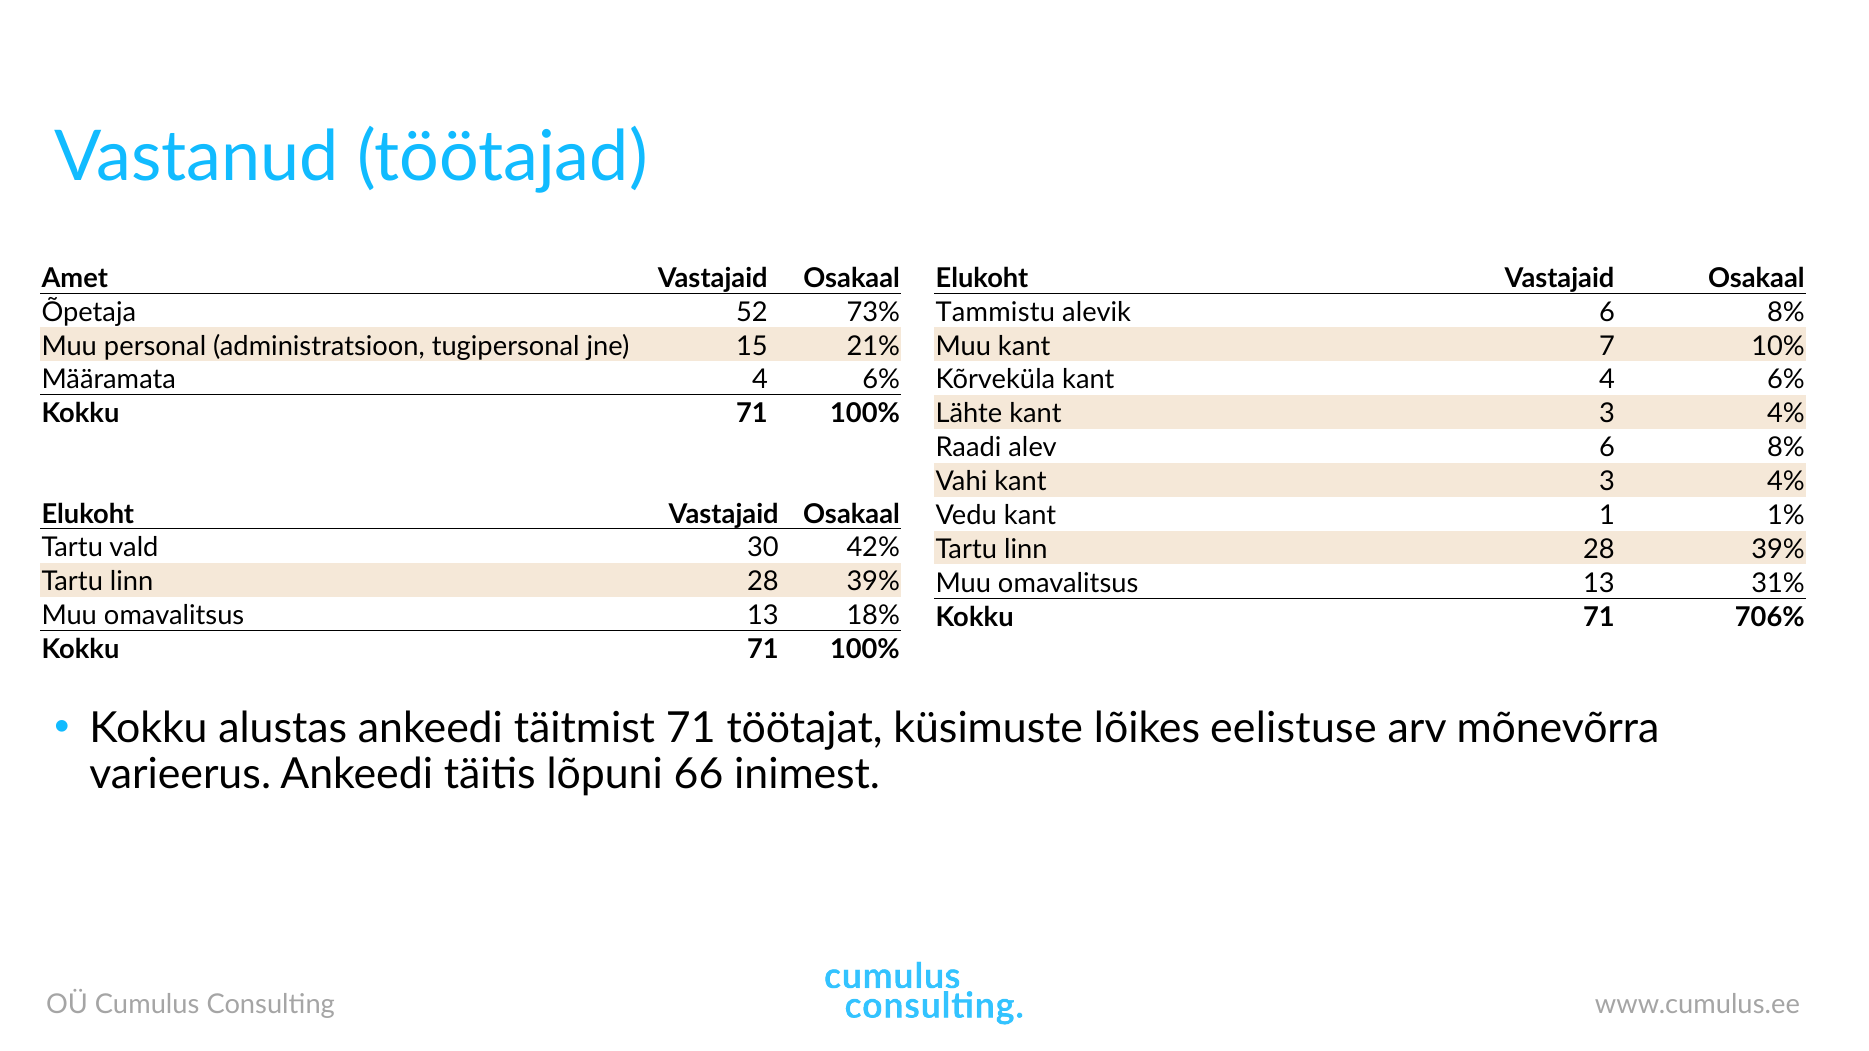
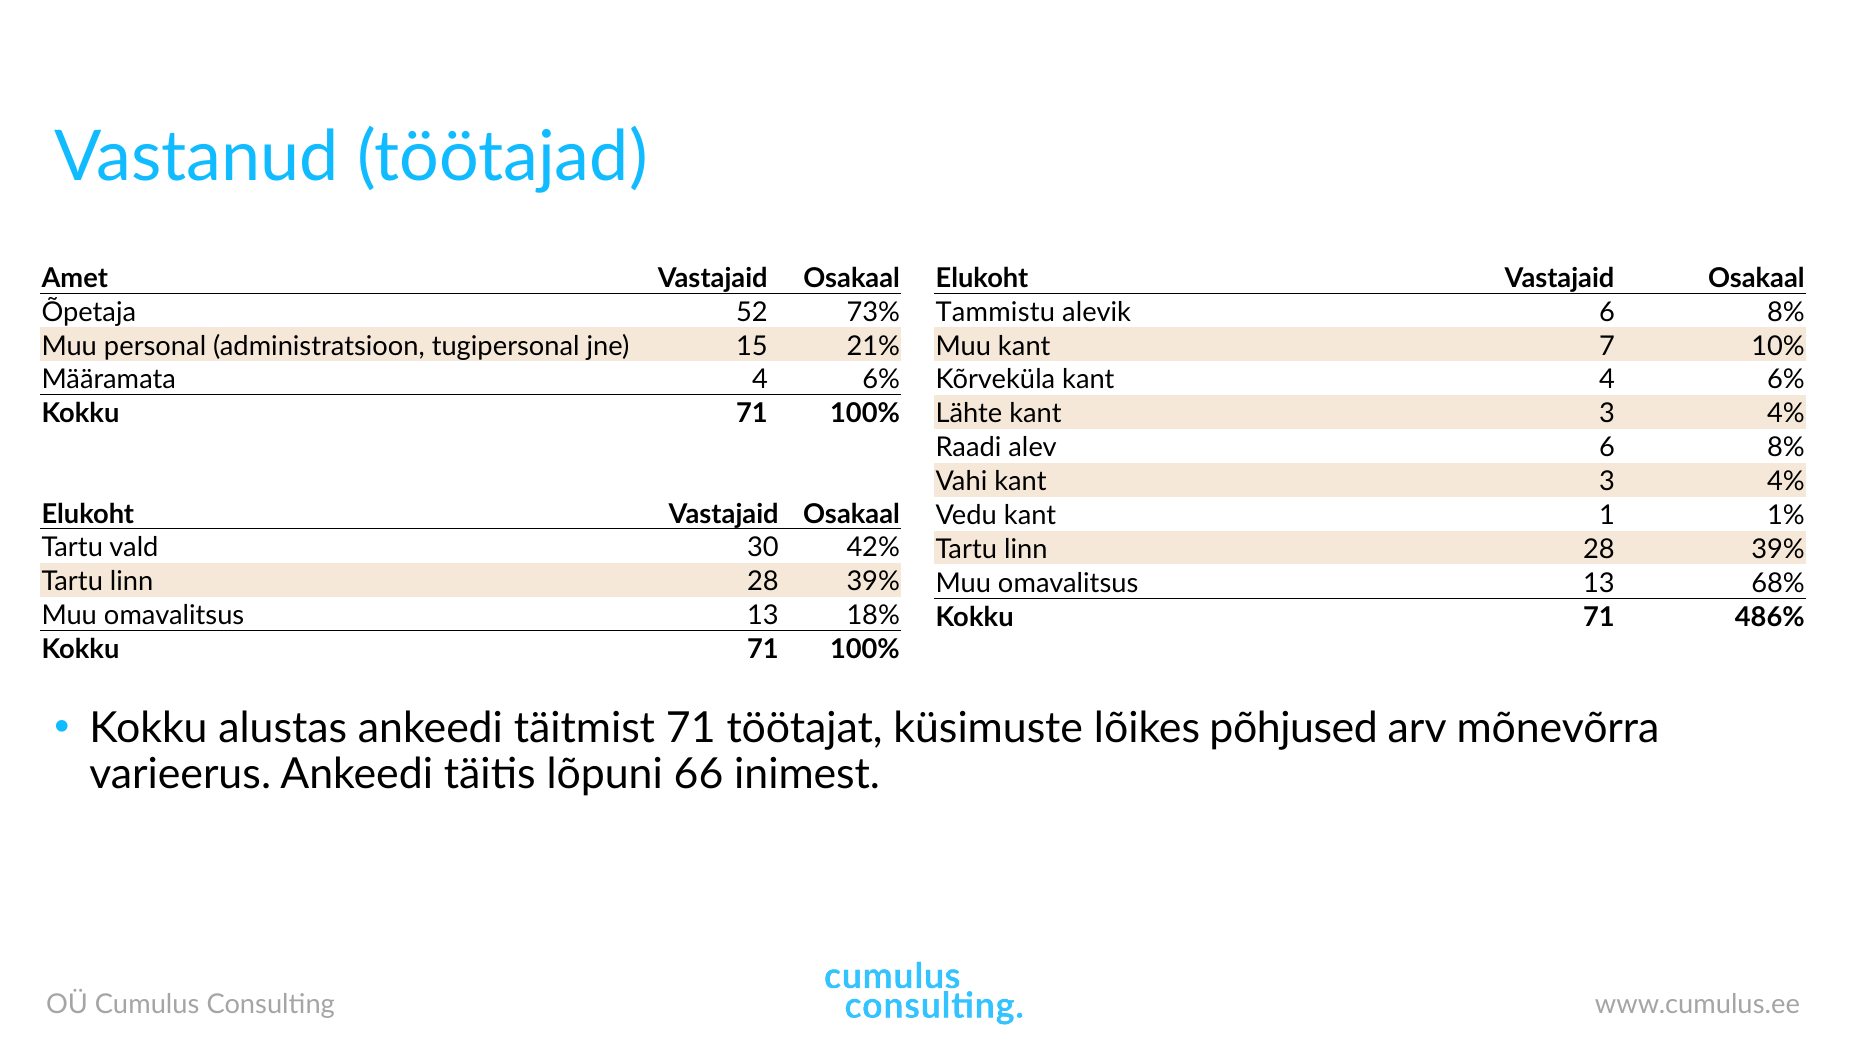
31%: 31% -> 68%
706%: 706% -> 486%
eelistuse: eelistuse -> põhjused
